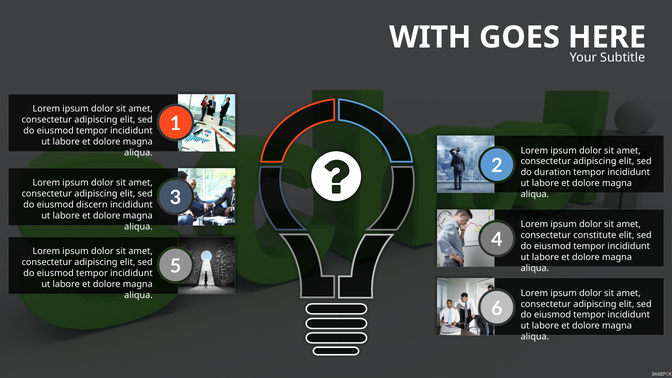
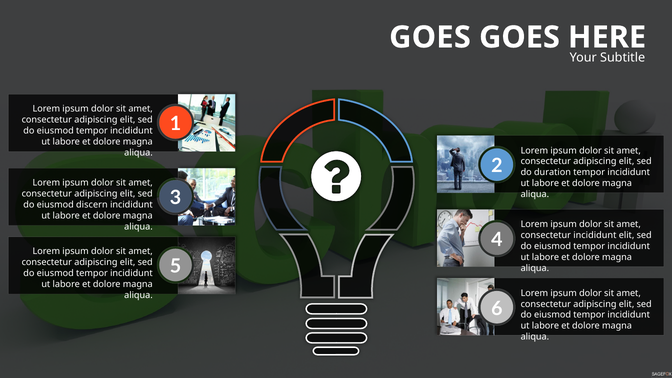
WITH at (430, 37): WITH -> GOES
consectetur constitute: constitute -> incididunt
